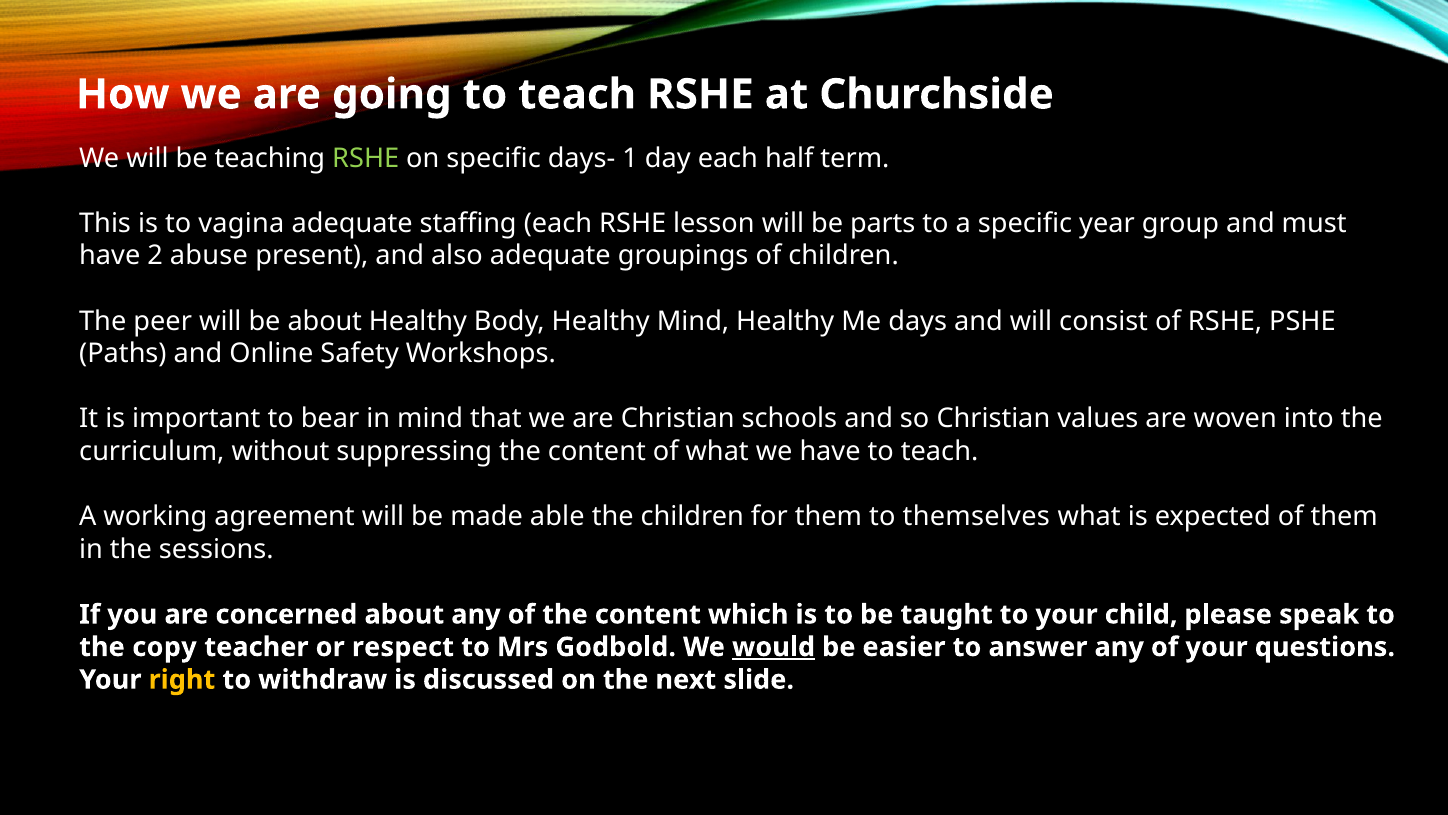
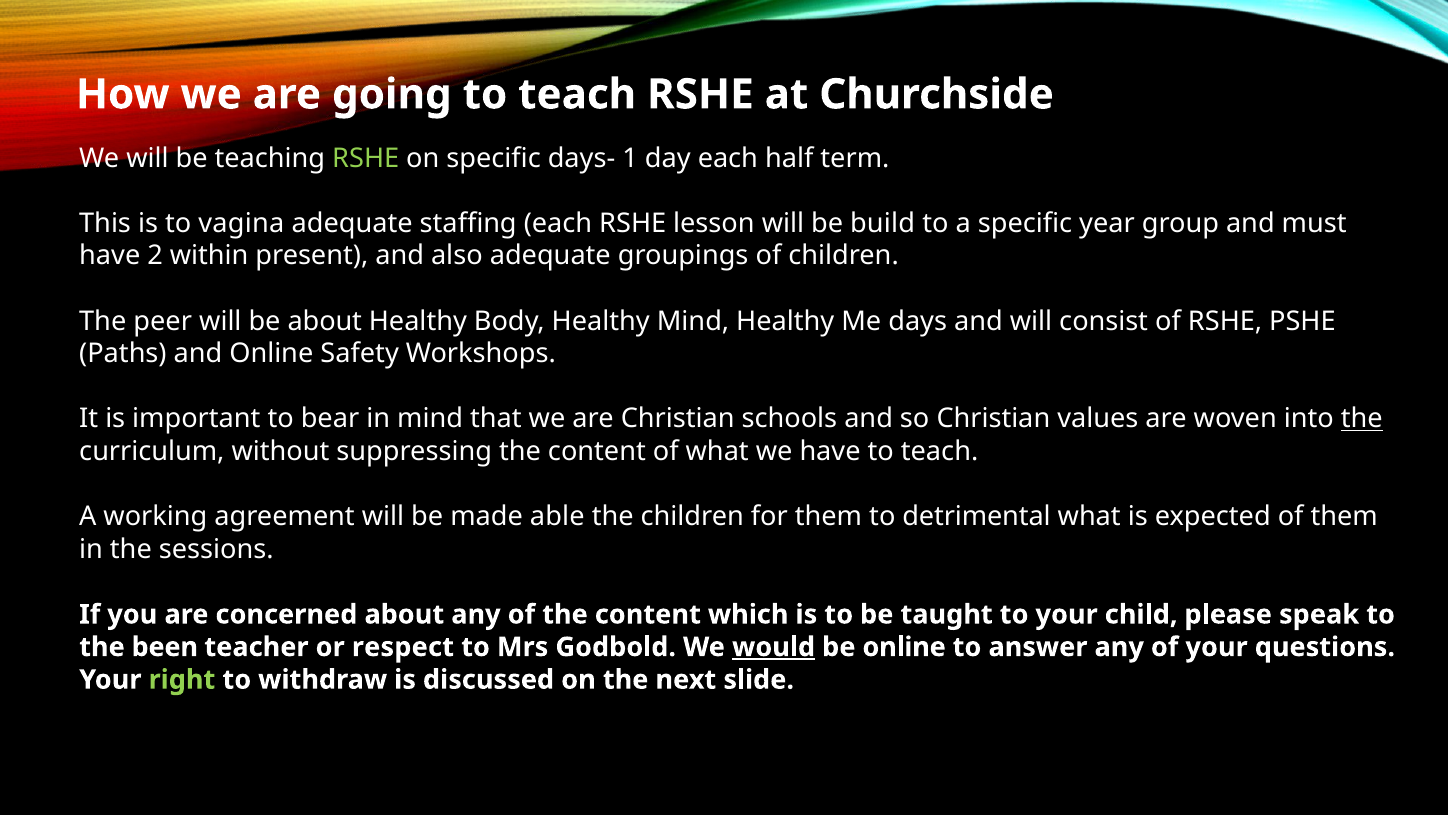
parts: parts -> build
abuse: abuse -> within
the at (1362, 419) underline: none -> present
themselves: themselves -> detrimental
copy: copy -> been
be easier: easier -> online
right colour: yellow -> light green
